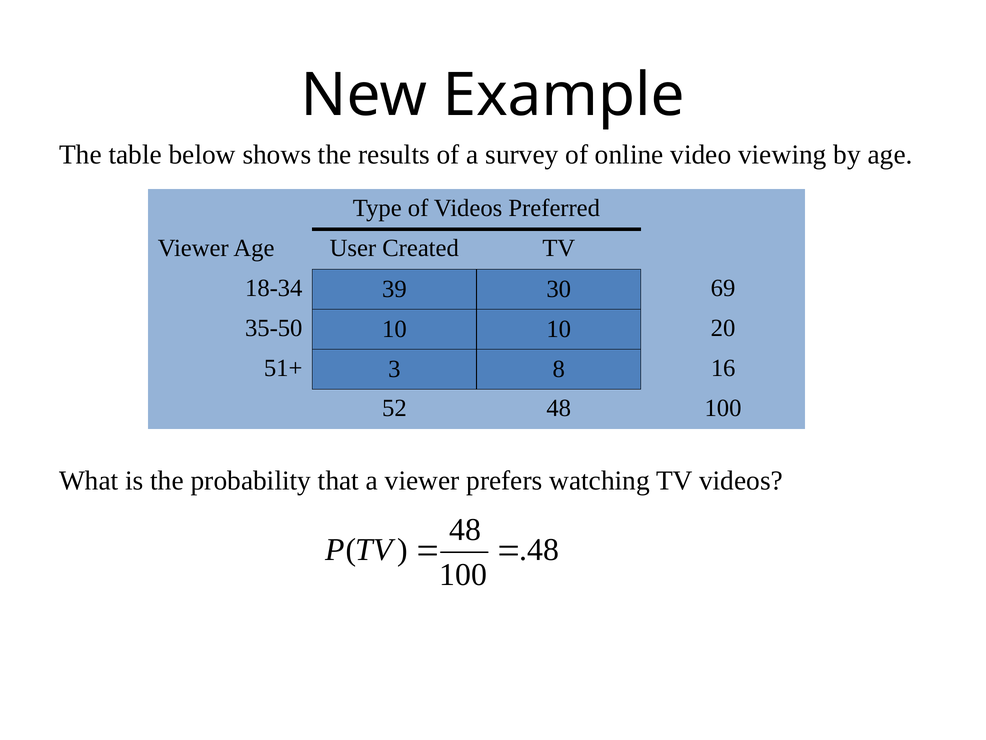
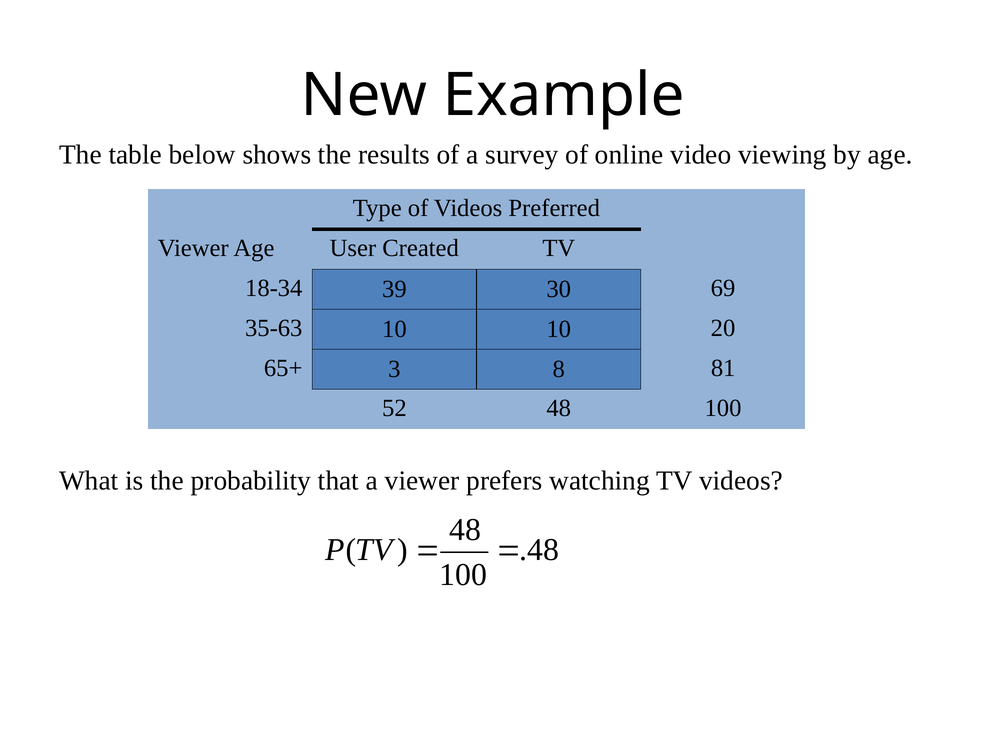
35-50: 35-50 -> 35-63
51+: 51+ -> 65+
16: 16 -> 81
